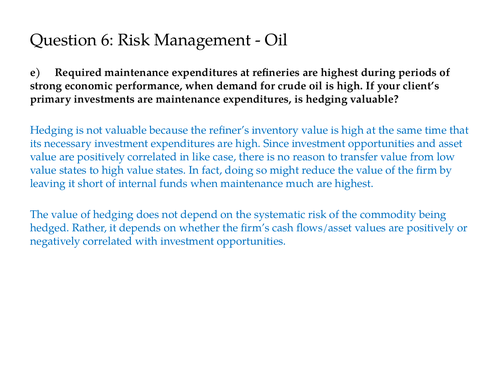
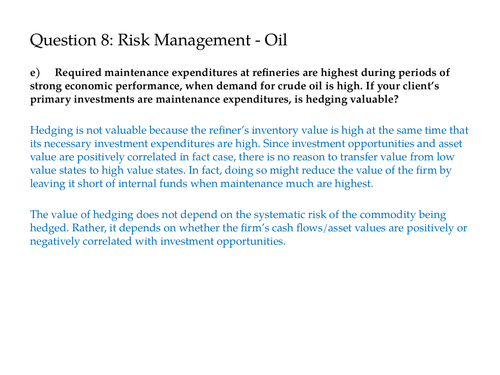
6: 6 -> 8
correlated in like: like -> fact
